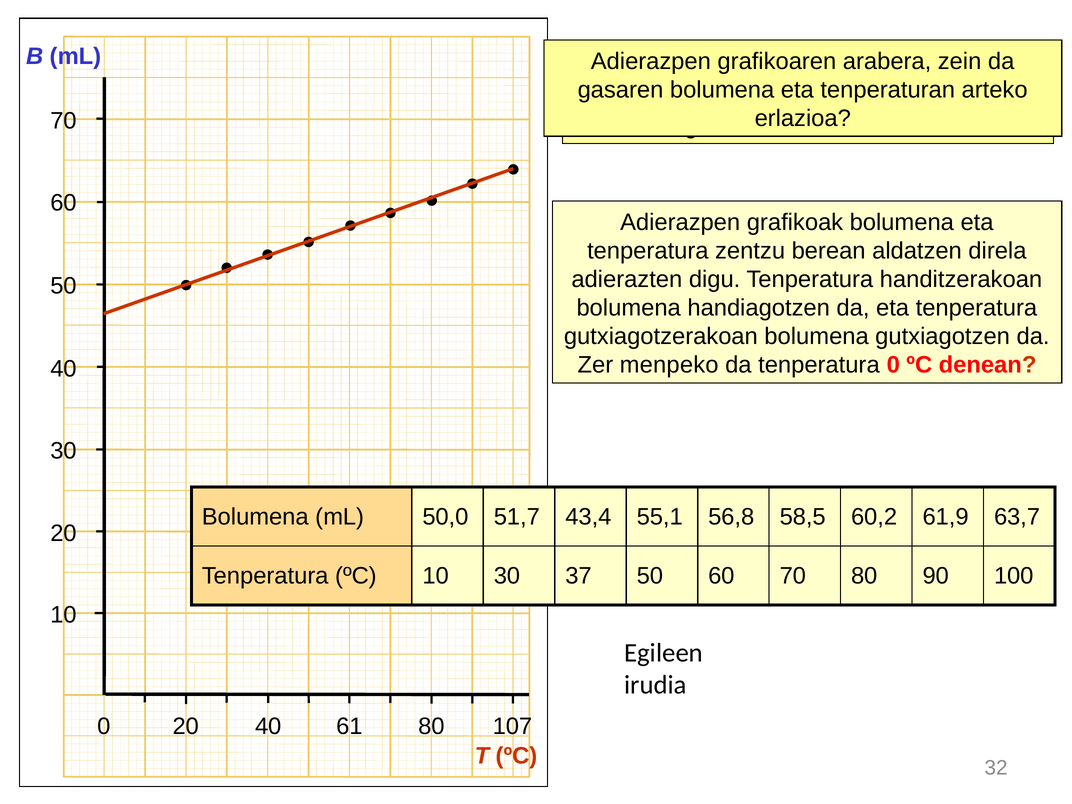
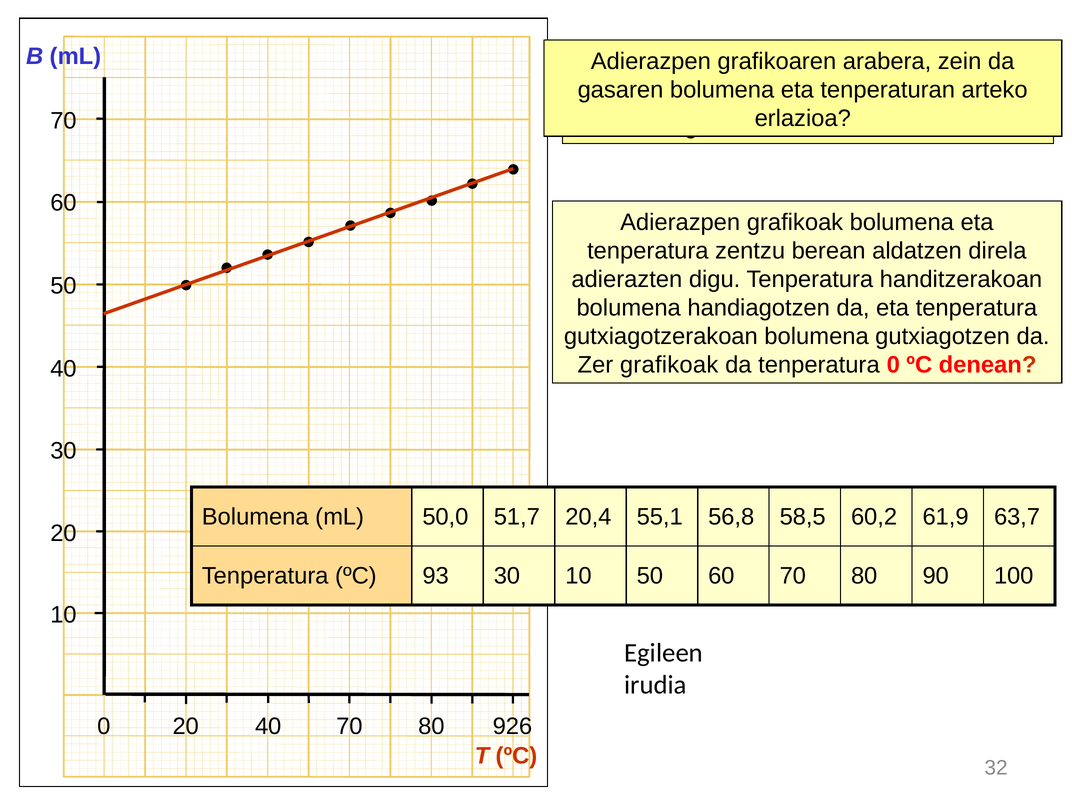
Zer menpeko: menpeko -> grafikoak
43,4: 43,4 -> 20,4
ºC 10: 10 -> 93
30 37: 37 -> 10
20 61: 61 -> 70
107: 107 -> 926
